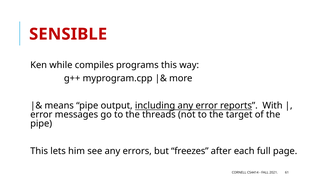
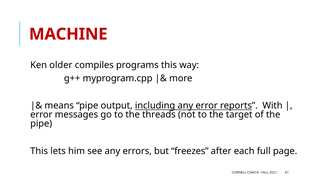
SENSIBLE: SENSIBLE -> MACHINE
while: while -> older
